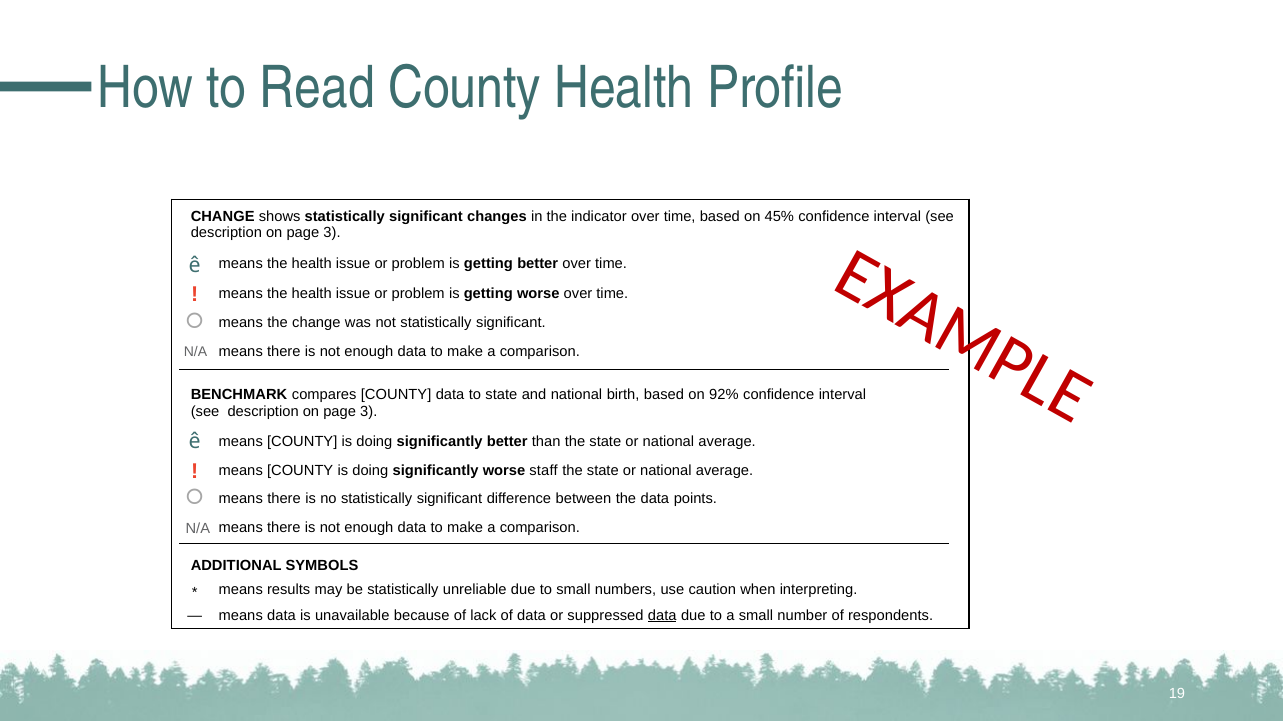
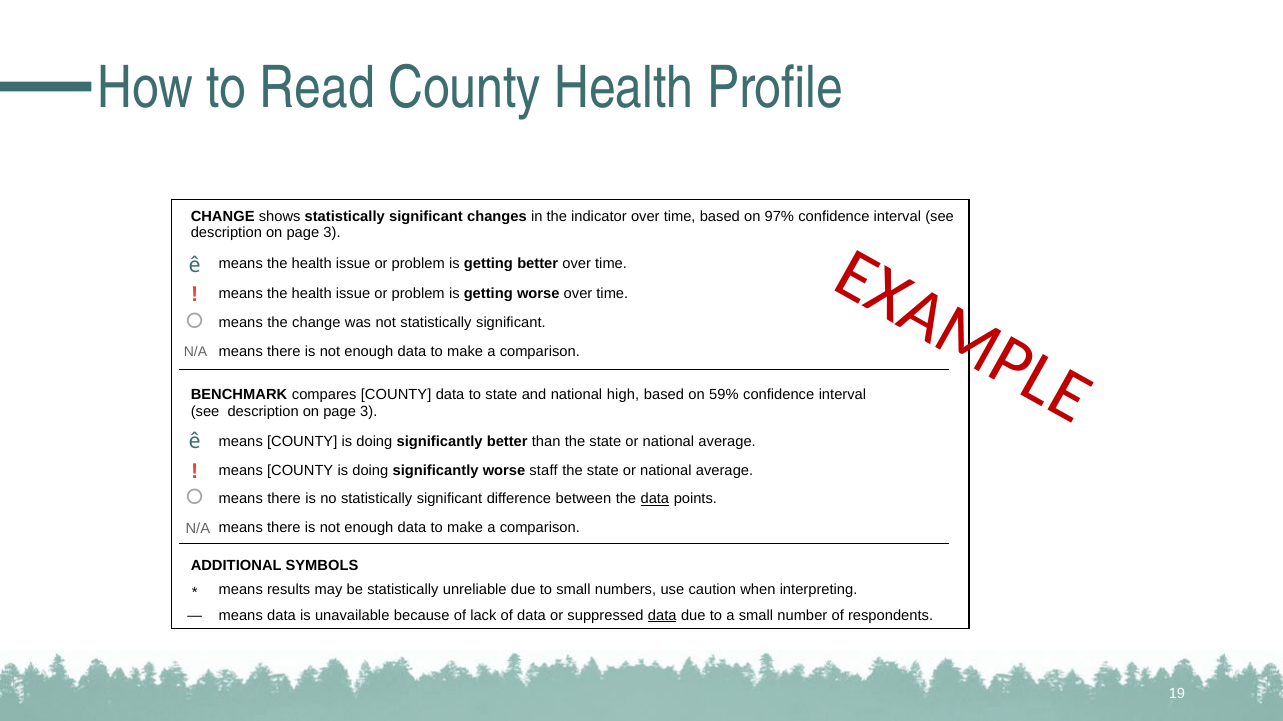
45%: 45% -> 97%
birth: birth -> high
92%: 92% -> 59%
data at (655, 499) underline: none -> present
